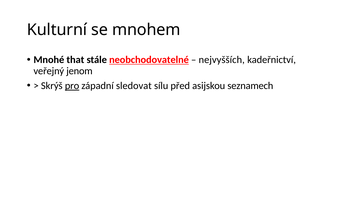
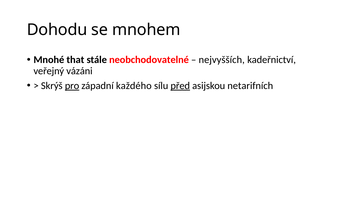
Kulturní: Kulturní -> Dohodu
neobchodovatelné underline: present -> none
jenom: jenom -> vázáni
sledovat: sledovat -> každého
před underline: none -> present
seznamech: seznamech -> netarifních
